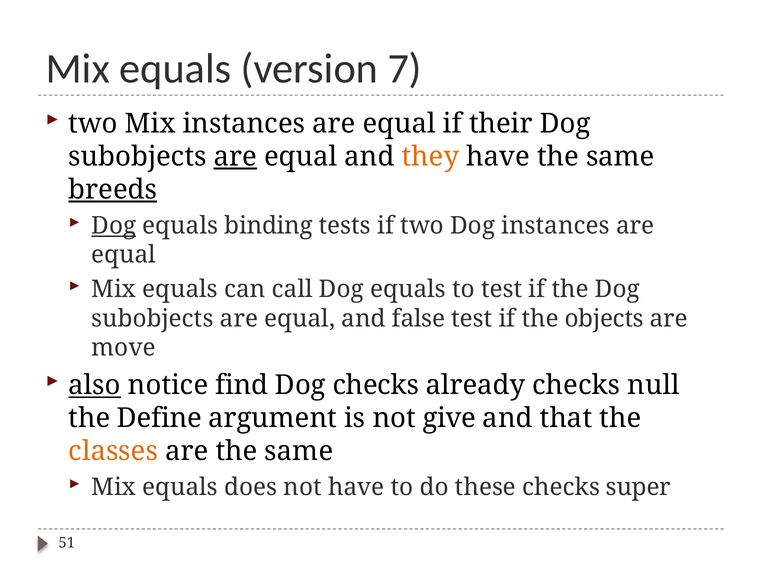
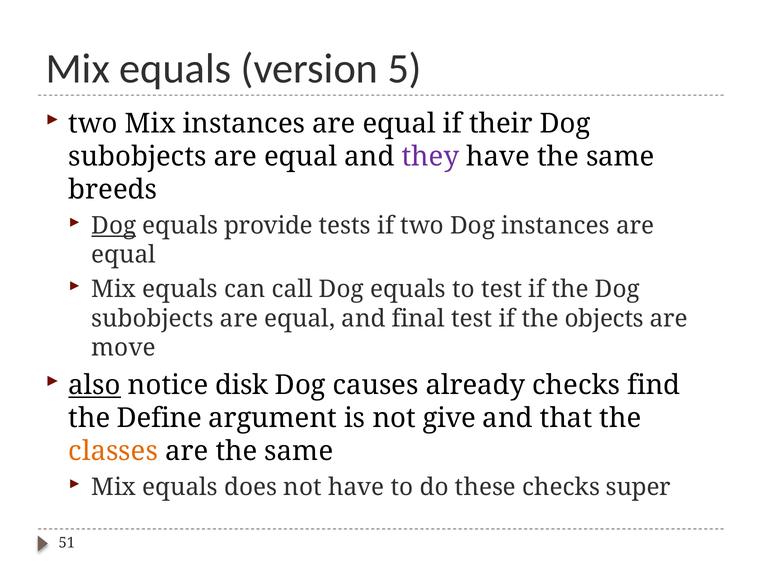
7: 7 -> 5
are at (235, 157) underline: present -> none
they colour: orange -> purple
breeds underline: present -> none
binding: binding -> provide
false: false -> final
find: find -> disk
Dog checks: checks -> causes
null: null -> find
